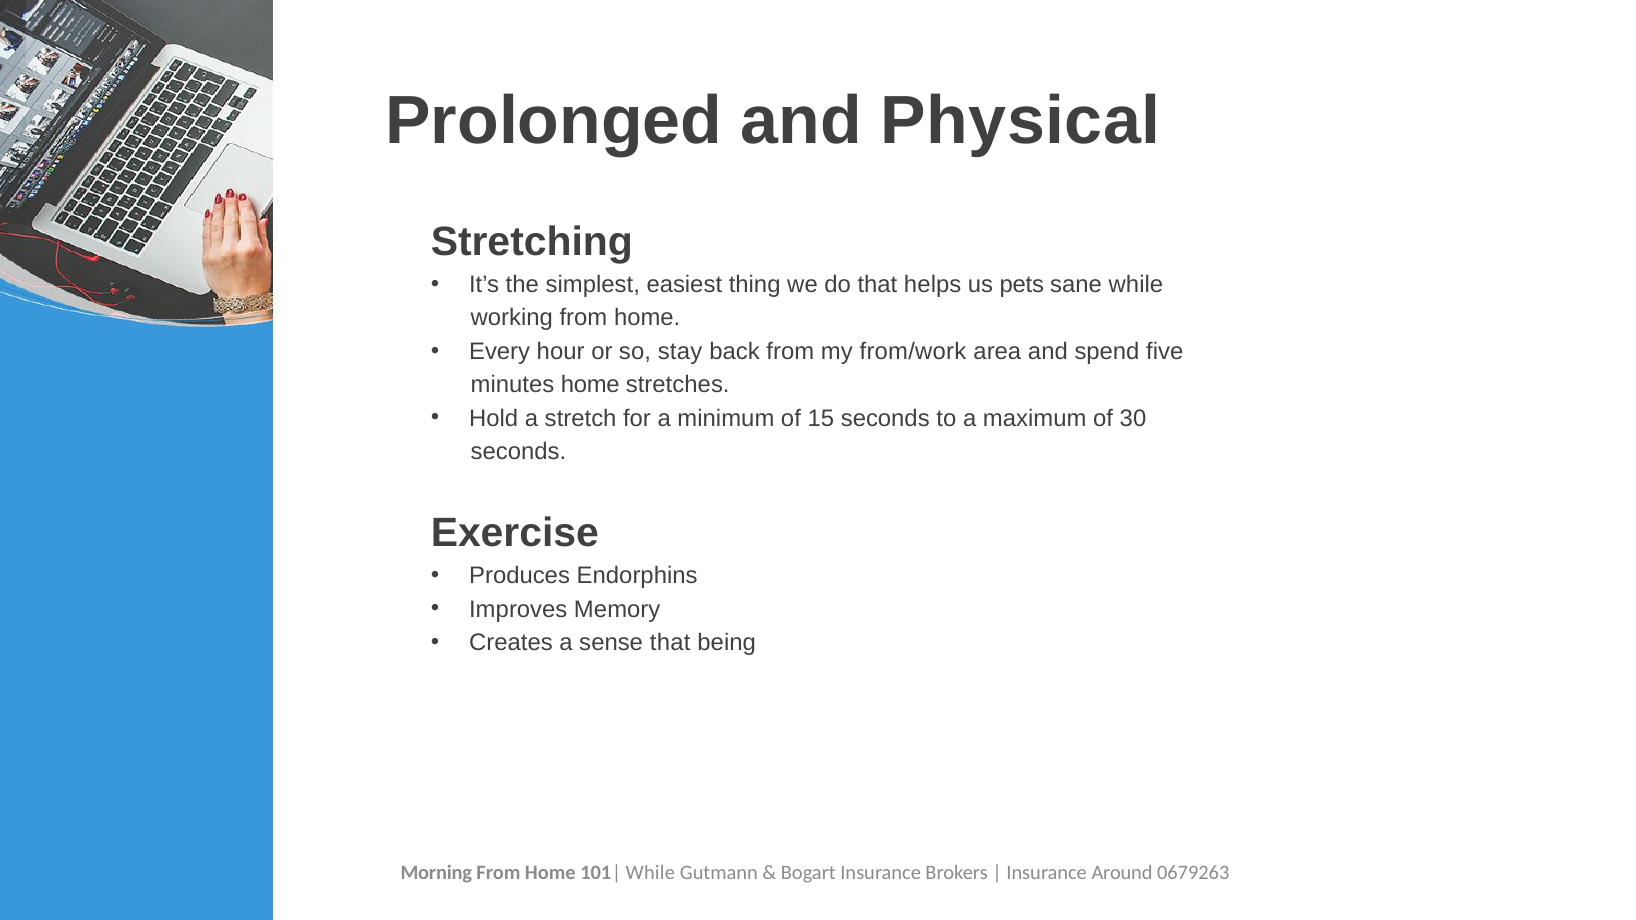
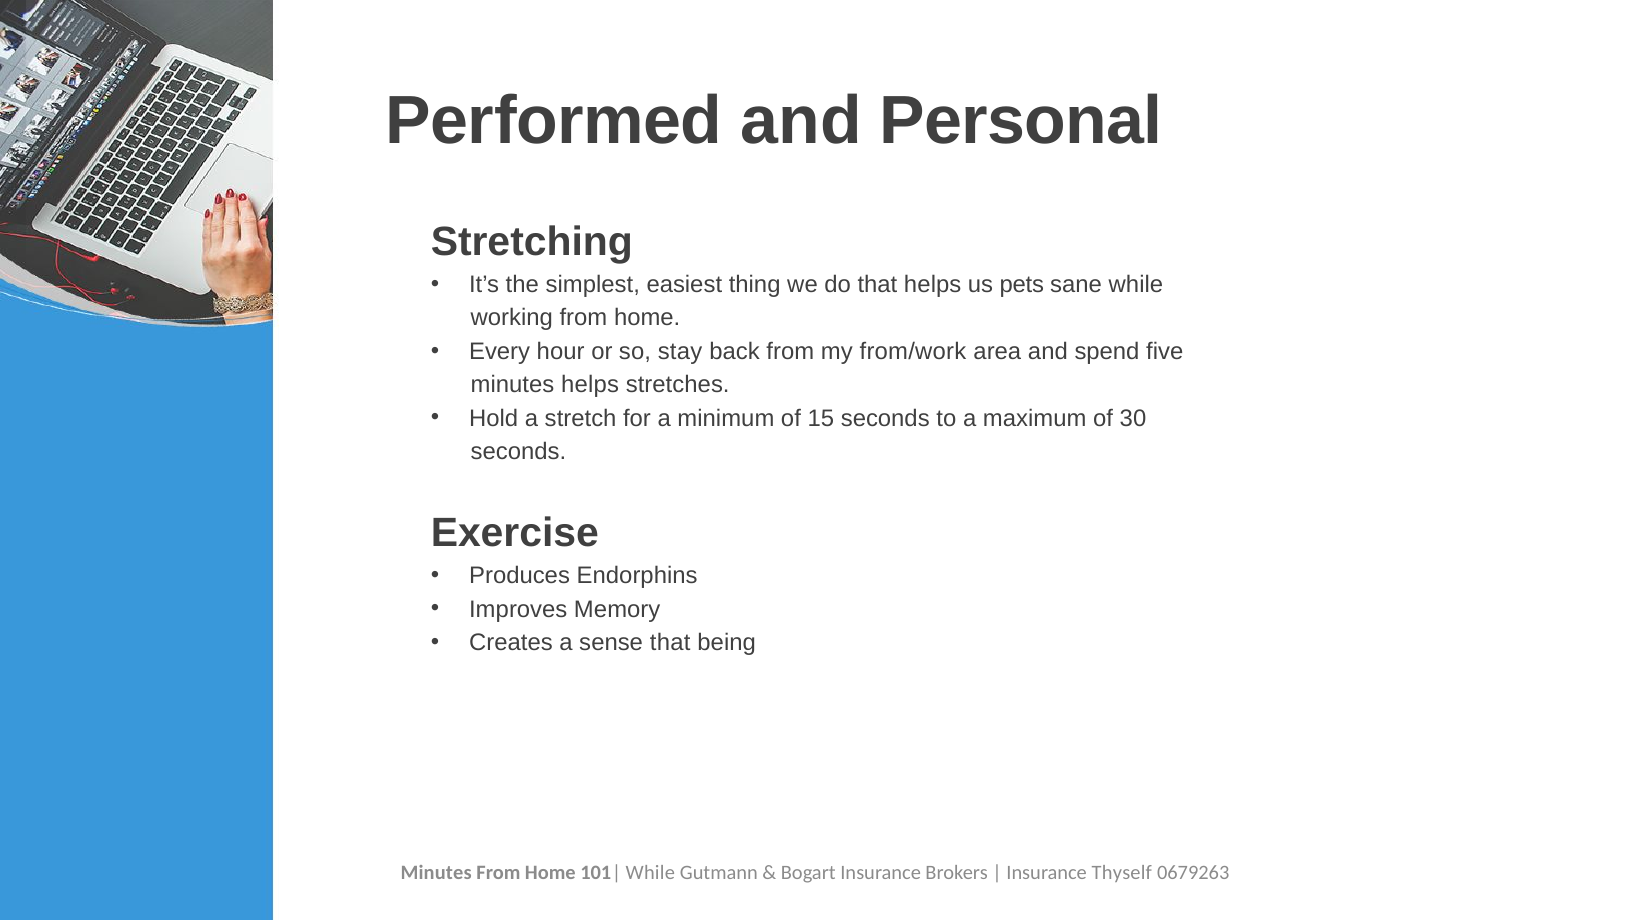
Prolonged: Prolonged -> Performed
Physical: Physical -> Personal
minutes home: home -> helps
Morning at (436, 873): Morning -> Minutes
Around: Around -> Thyself
